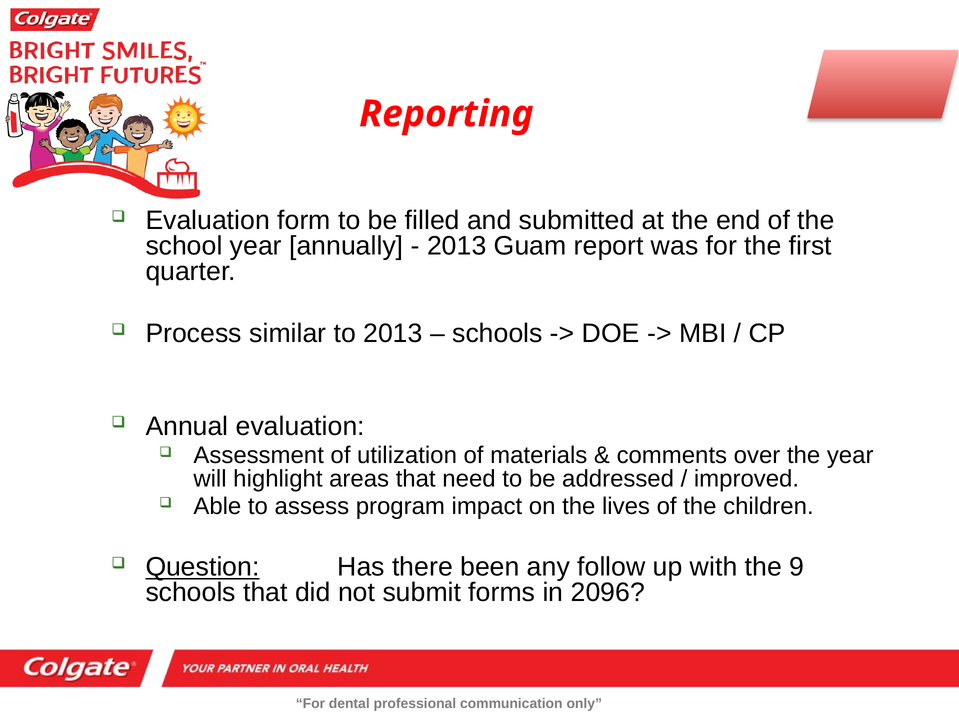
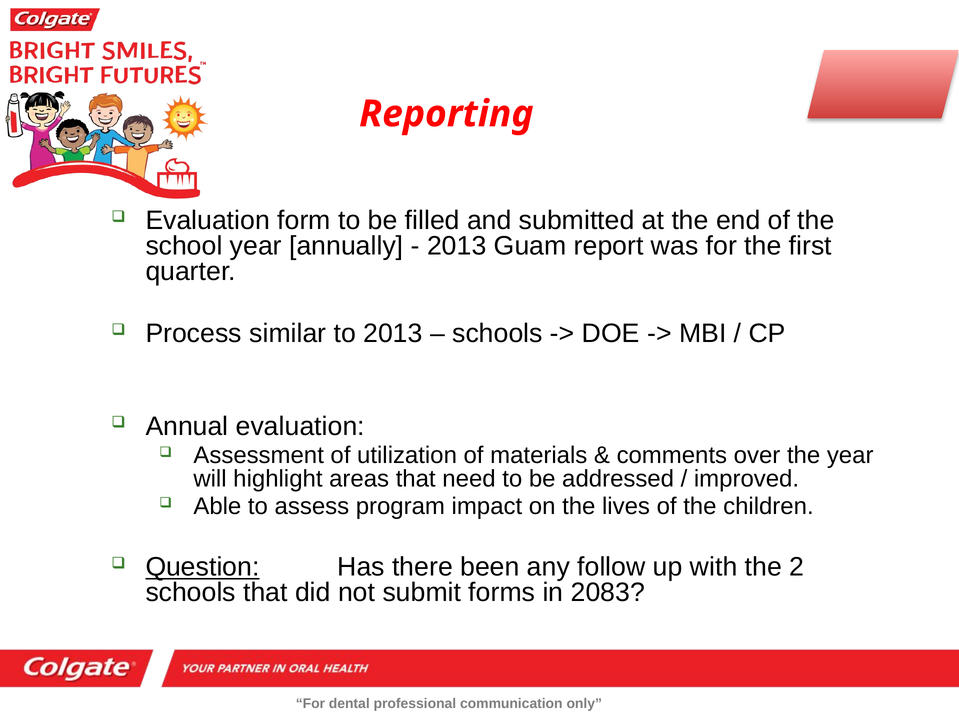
9: 9 -> 2
2096: 2096 -> 2083
